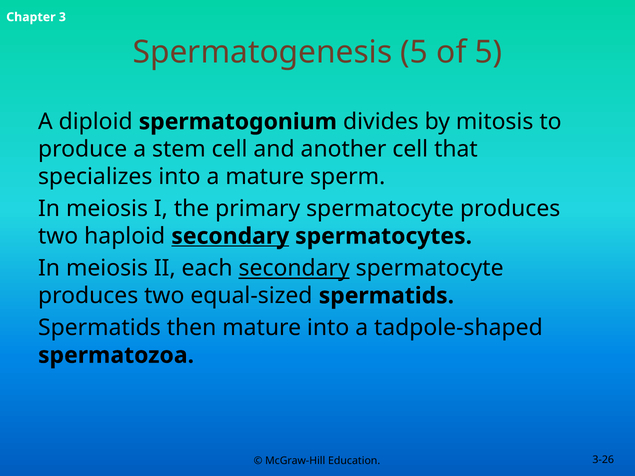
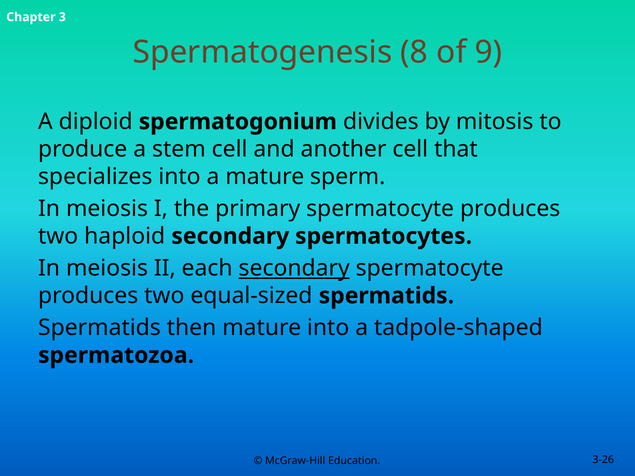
Spermatogenesis 5: 5 -> 8
of 5: 5 -> 9
secondary at (230, 236) underline: present -> none
